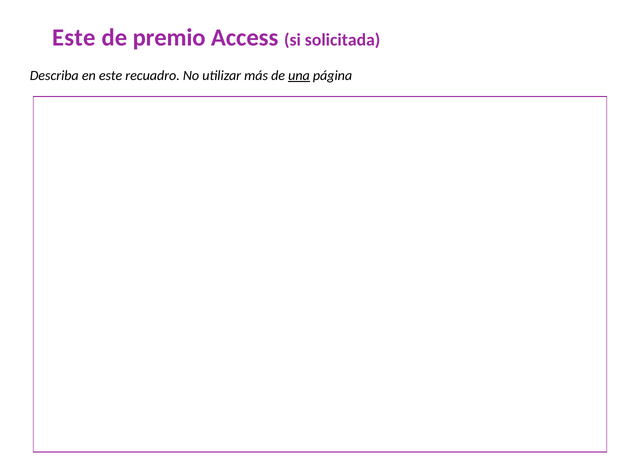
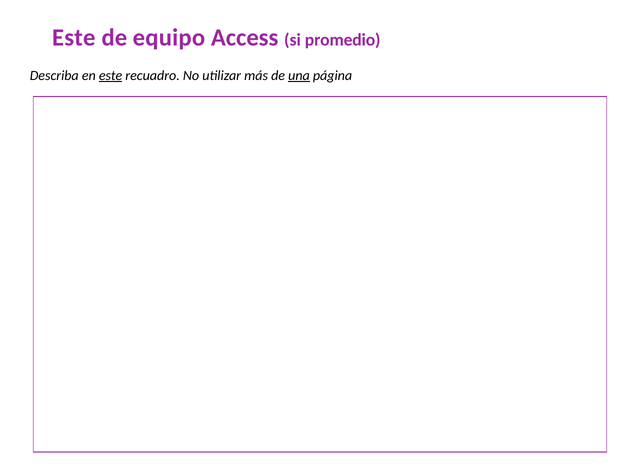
premio: premio -> equipo
solicitada: solicitada -> promedio
este at (111, 75) underline: none -> present
